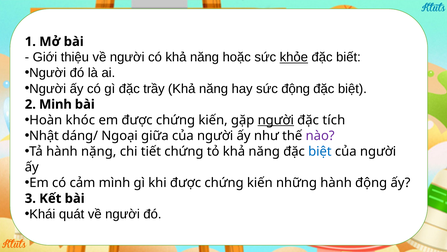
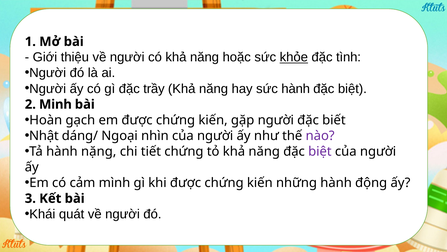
biết: biết -> tình
sức động: động -> hành
khóc: khóc -> gạch
người at (276, 120) underline: present -> none
tích: tích -> biết
giữa: giữa -> nhìn
biệt at (320, 151) colour: blue -> purple
